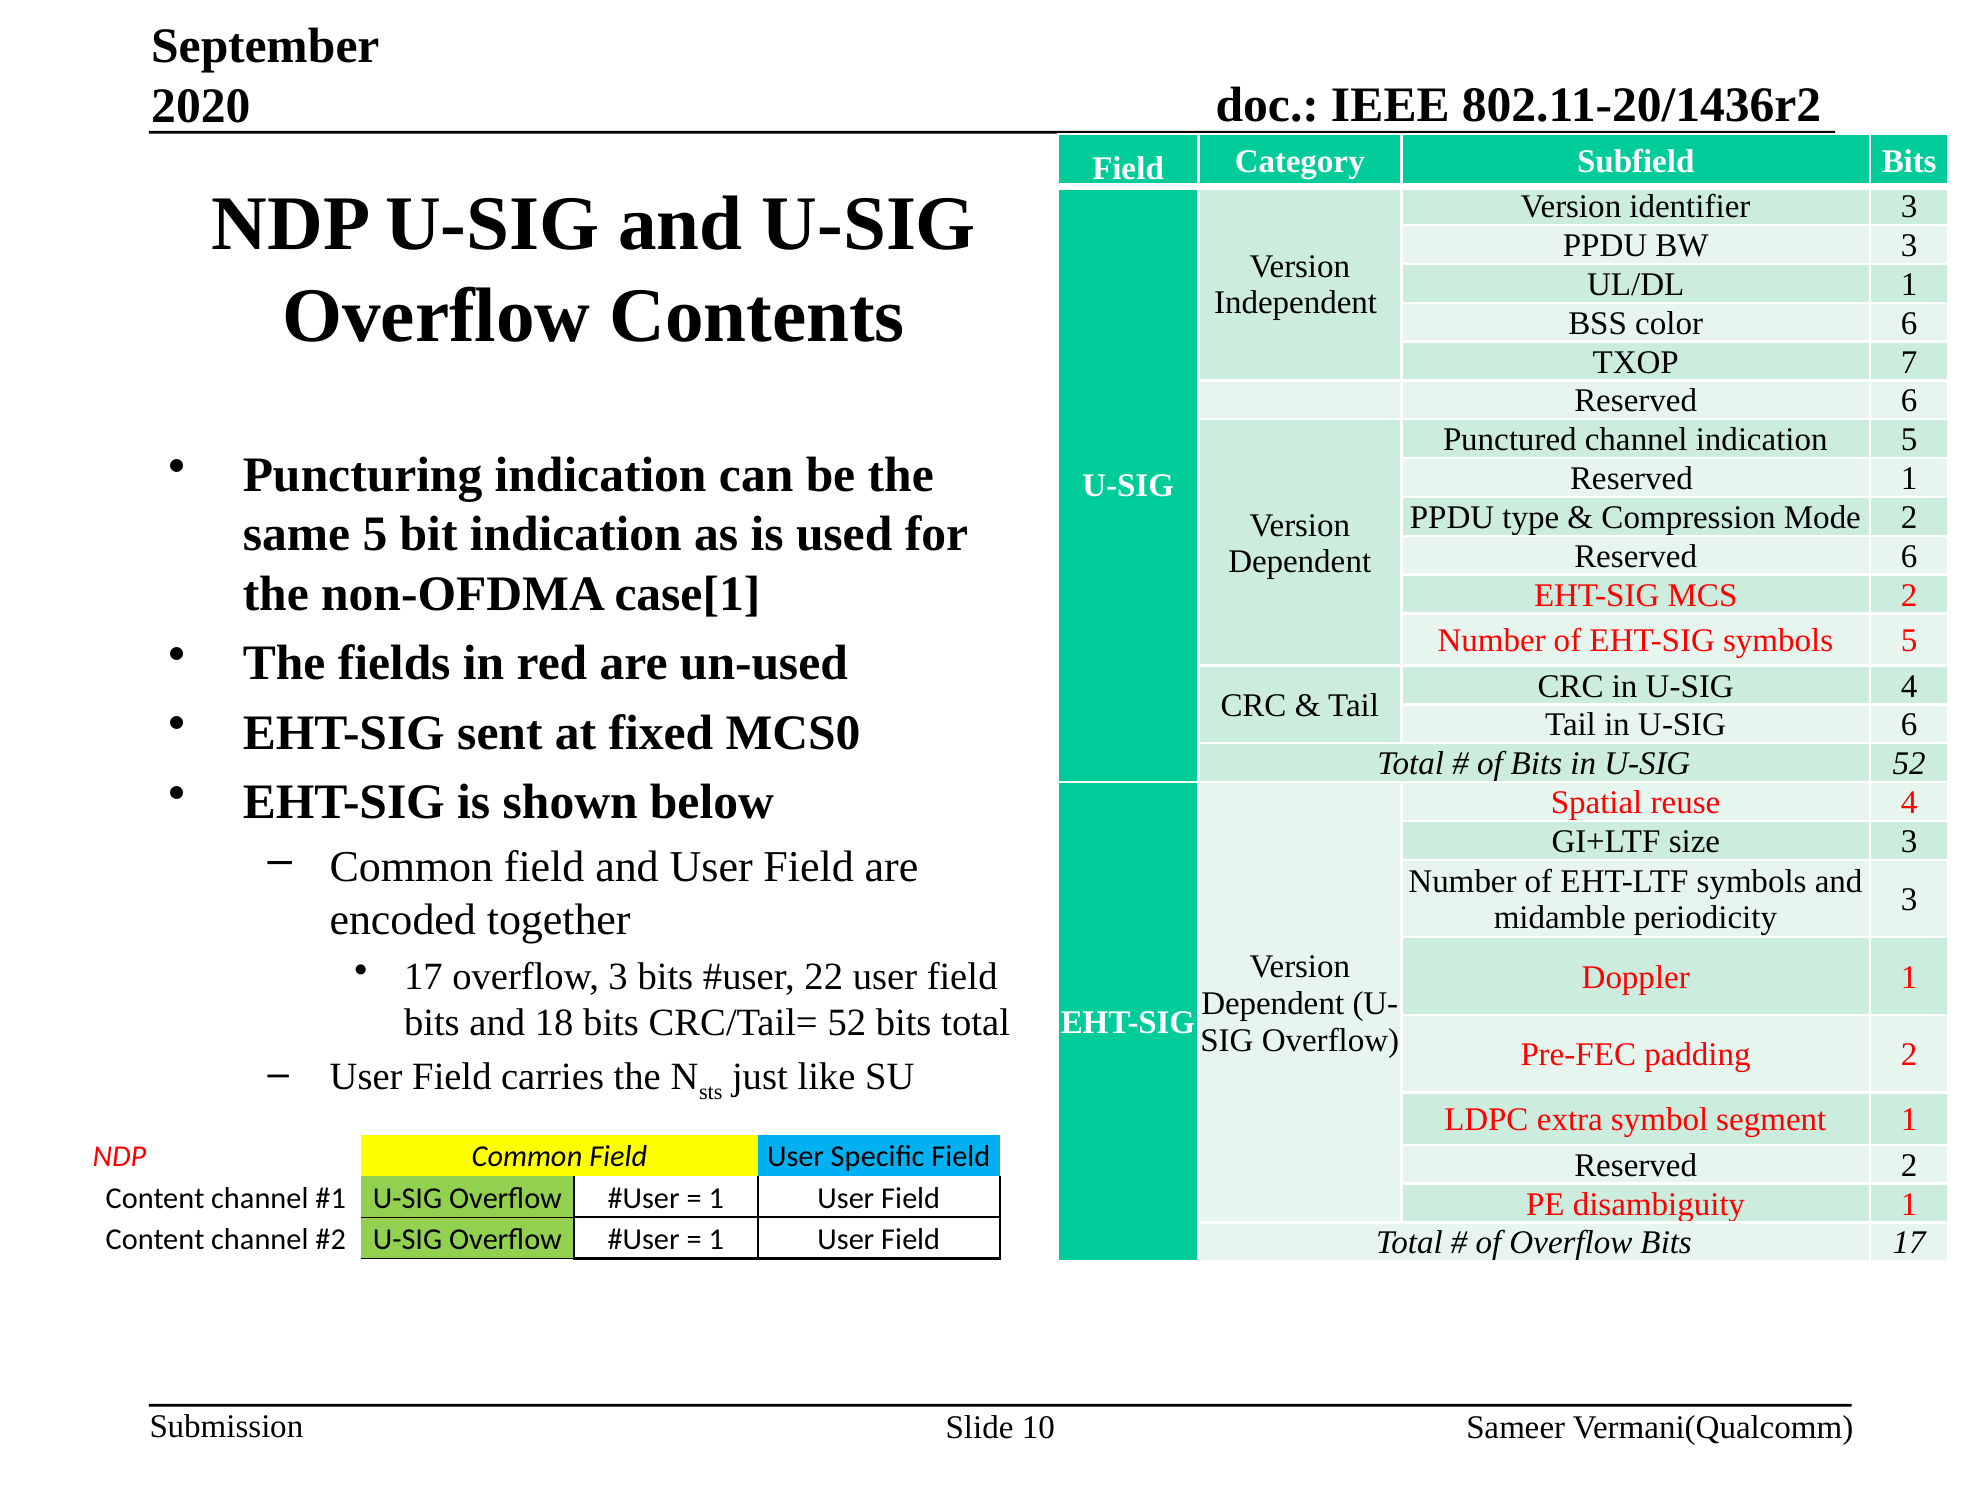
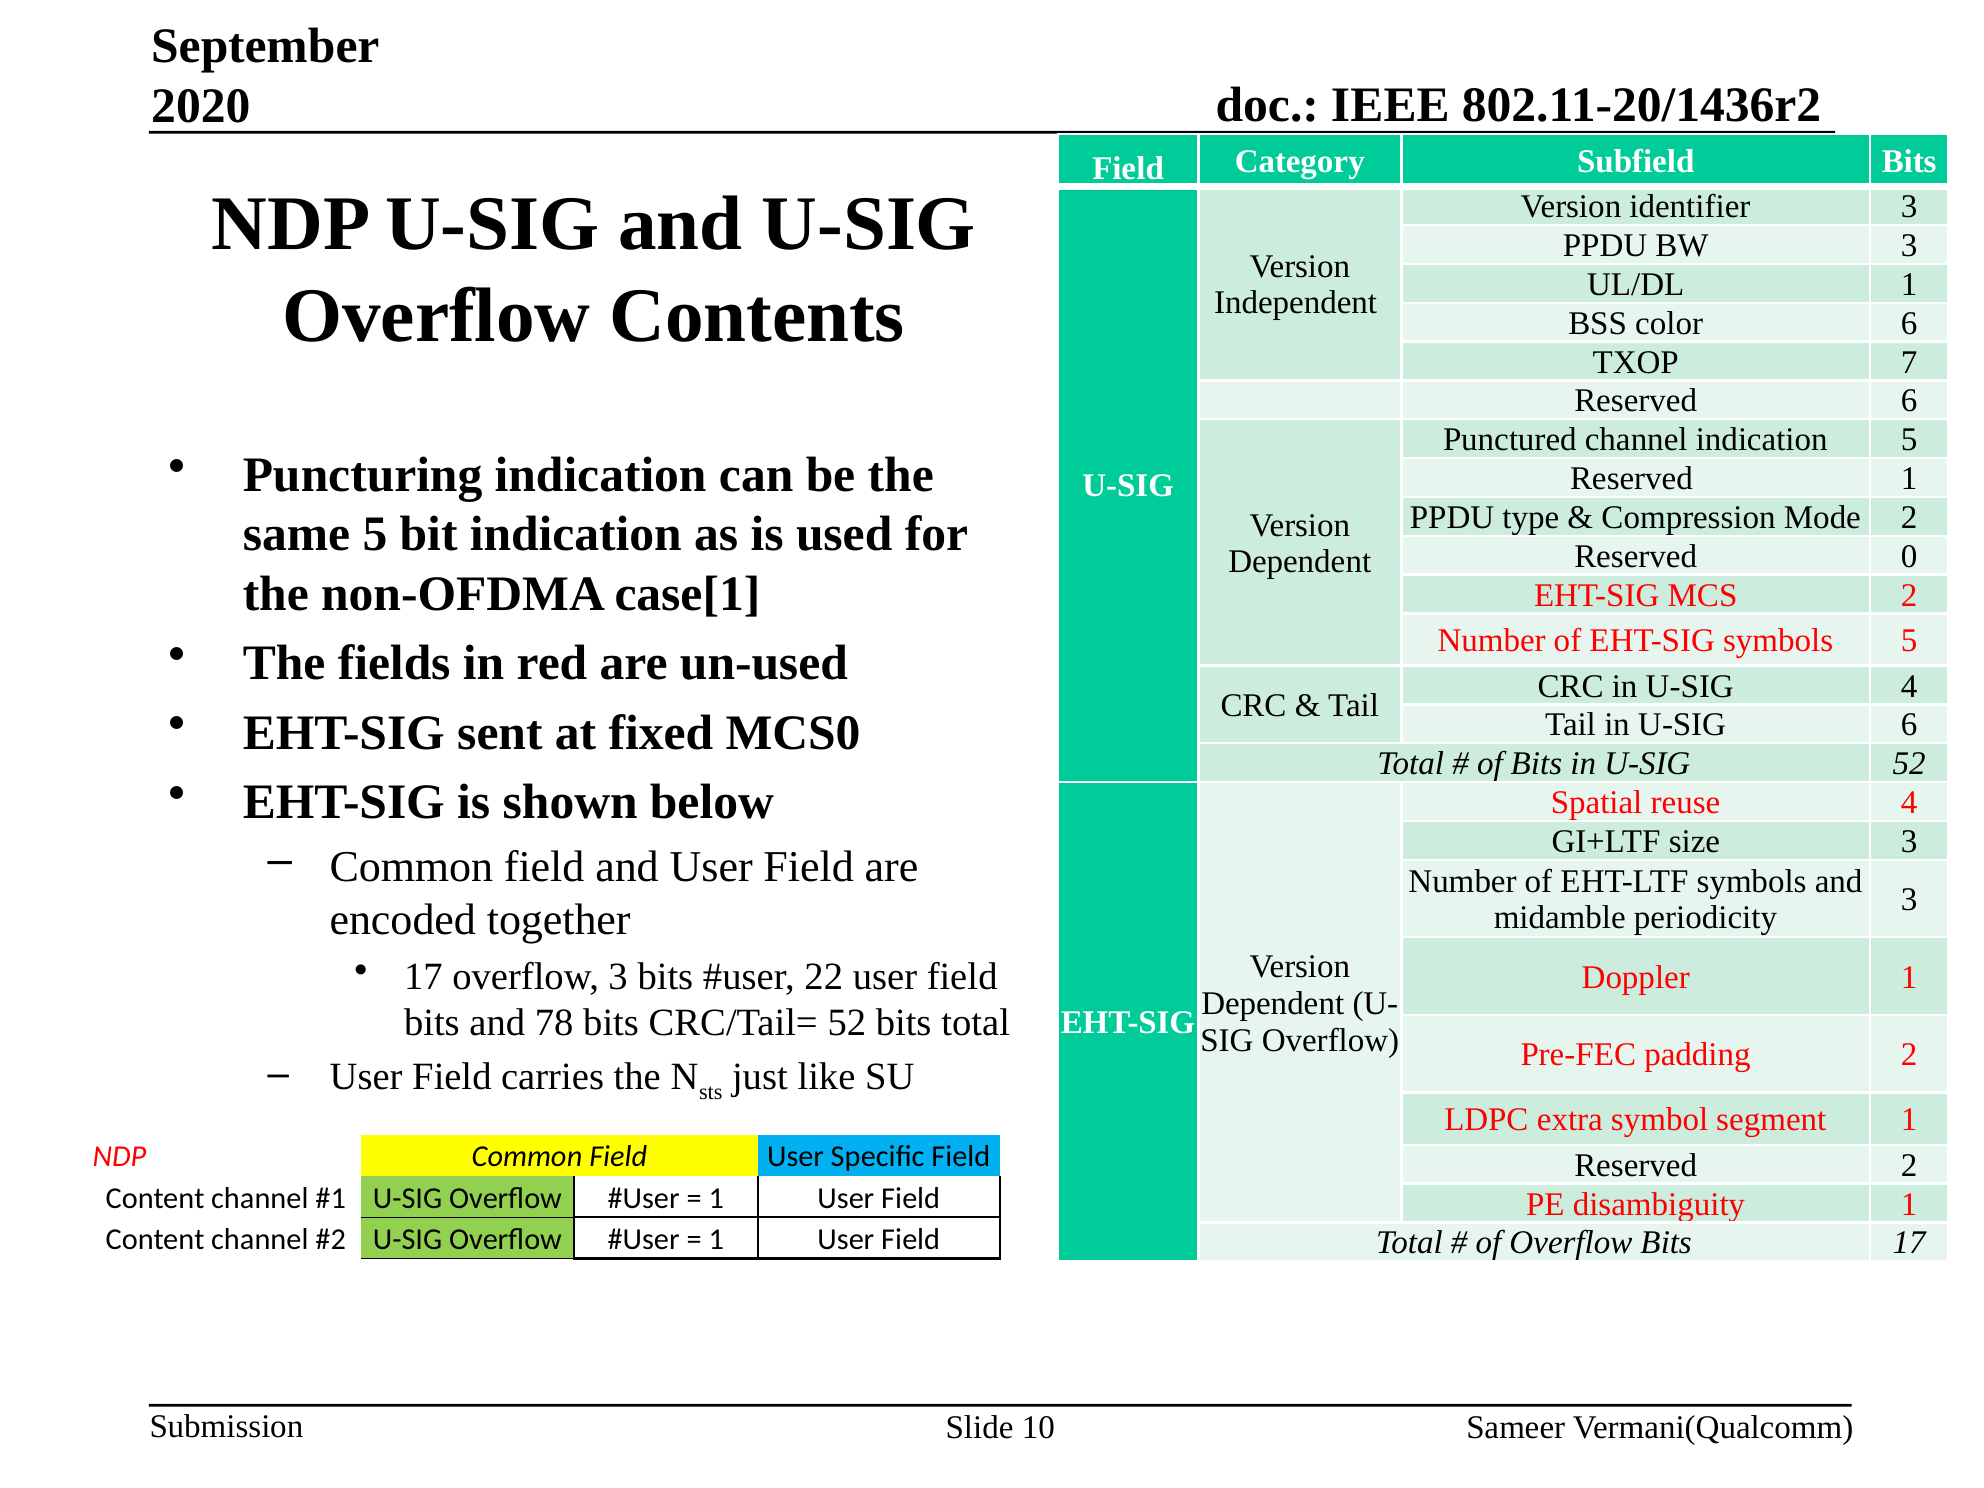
6 at (1909, 556): 6 -> 0
18: 18 -> 78
